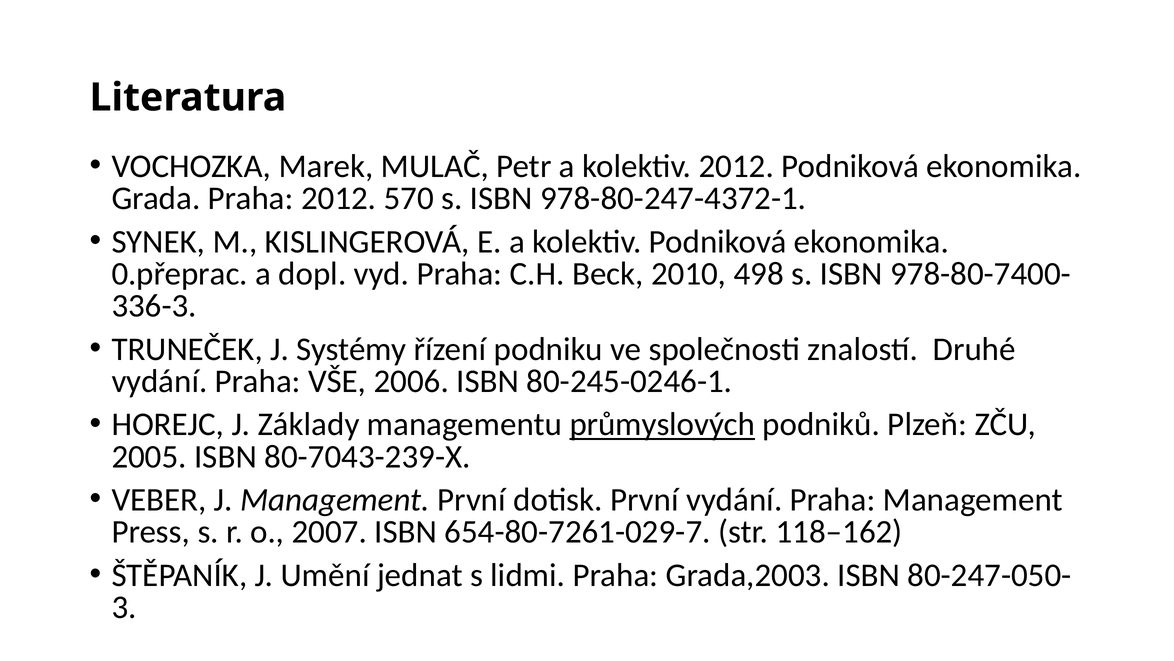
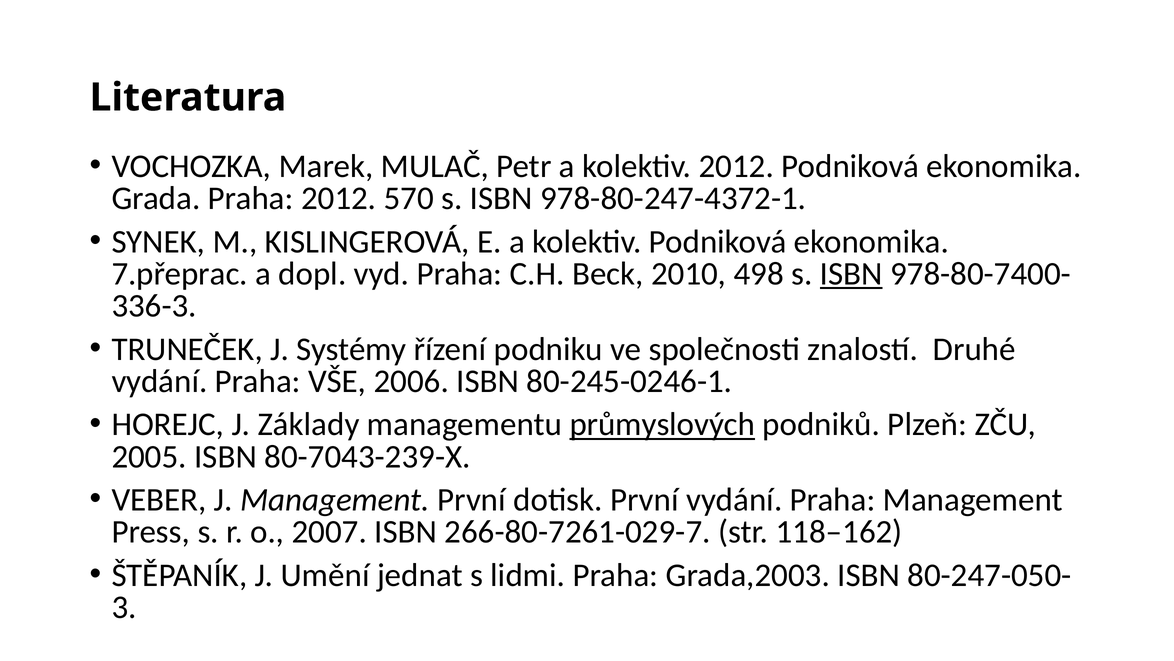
0.přeprac: 0.přeprac -> 7.přeprac
ISBN at (851, 274) underline: none -> present
654-80-7261-029-7: 654-80-7261-029-7 -> 266-80-7261-029-7
